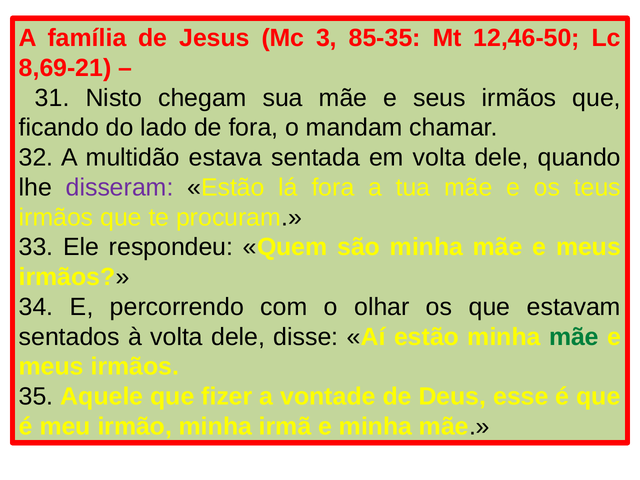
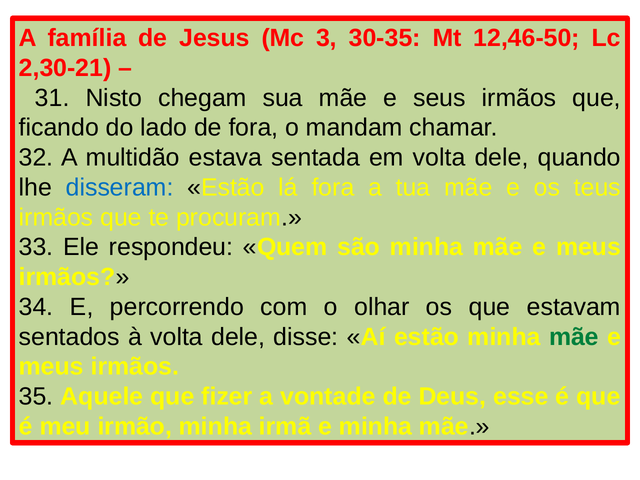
85-35: 85-35 -> 30-35
8,69-21: 8,69-21 -> 2,30-21
disseram colour: purple -> blue
